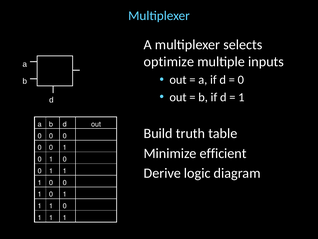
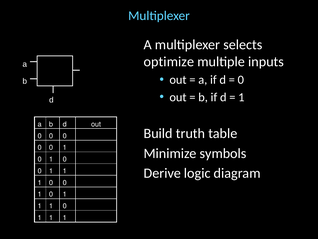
efficient: efficient -> symbols
